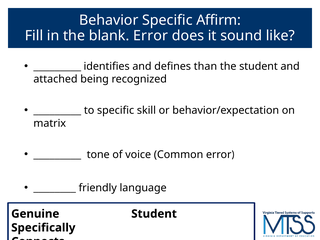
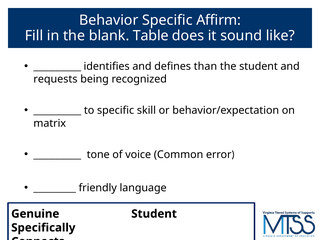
blank Error: Error -> Table
attached: attached -> requests
